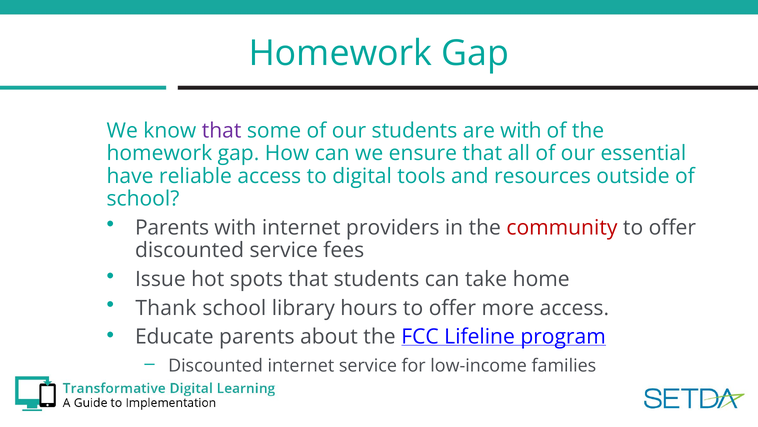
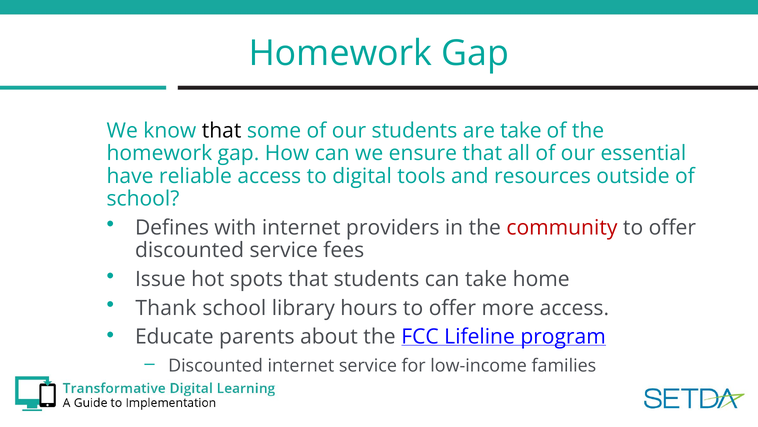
that at (222, 130) colour: purple -> black
are with: with -> take
Parents at (172, 227): Parents -> Defines
